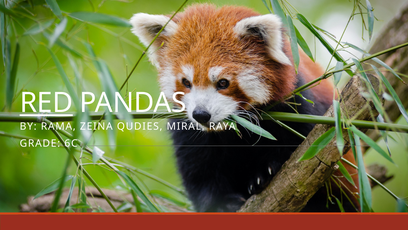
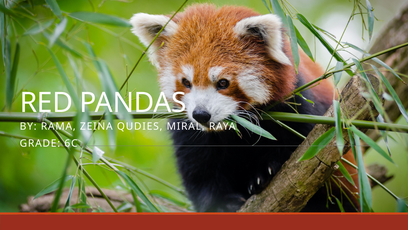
RED underline: present -> none
